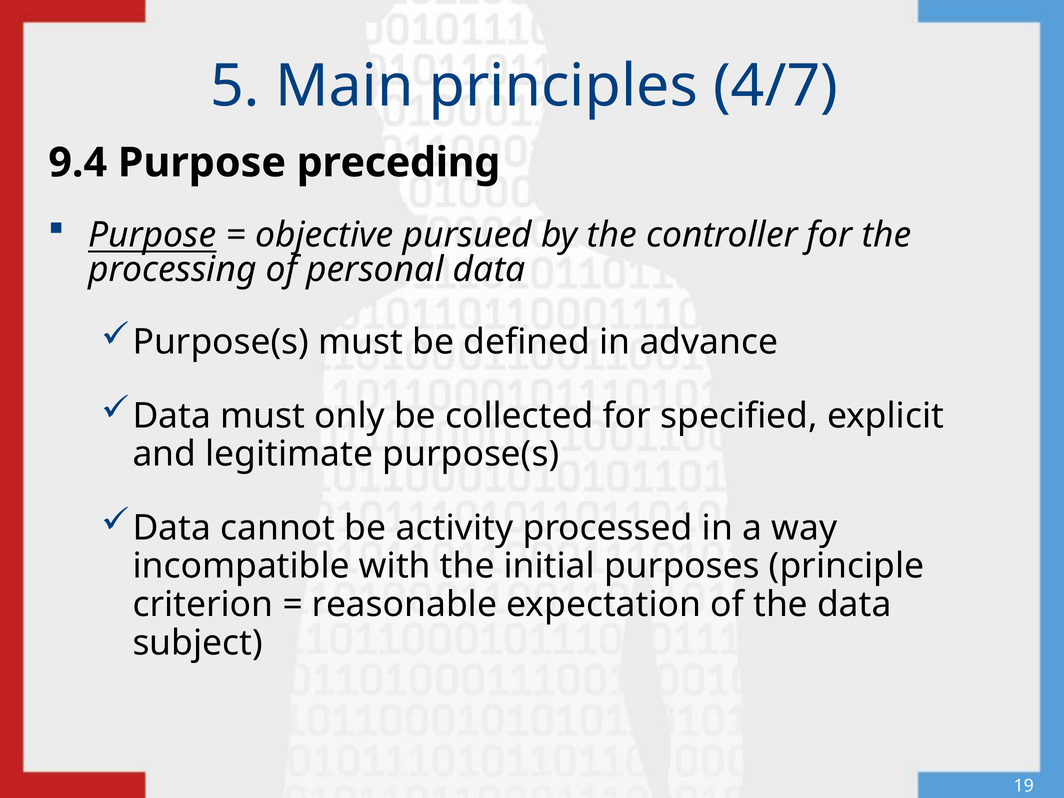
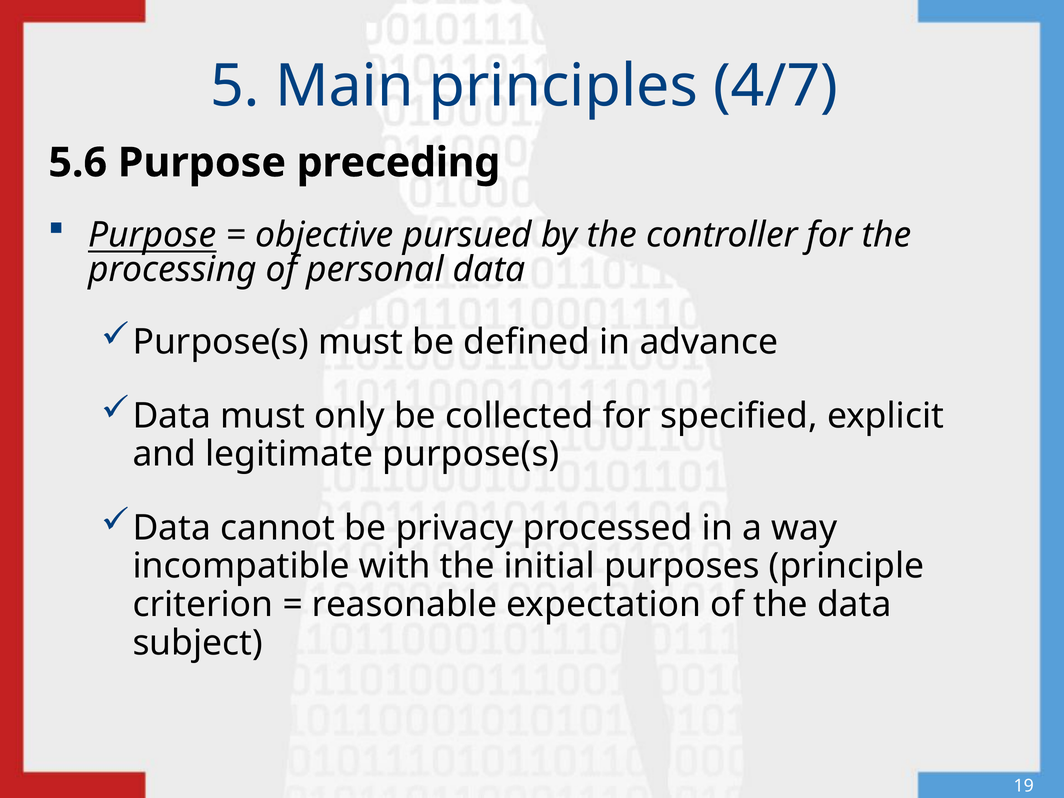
9.4: 9.4 -> 5.6
activity: activity -> privacy
